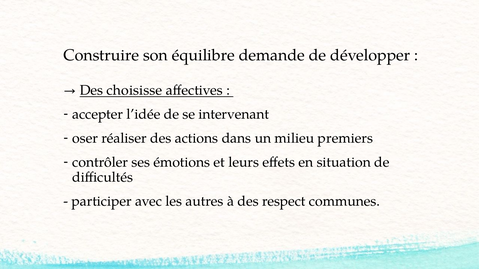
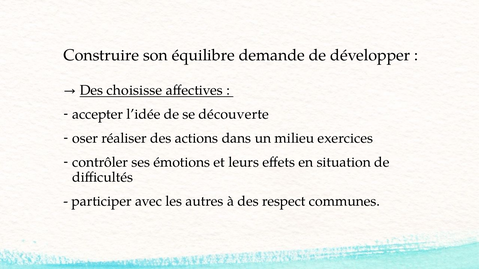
intervenant: intervenant -> découverte
premiers: premiers -> exercices
